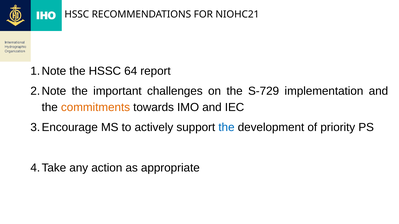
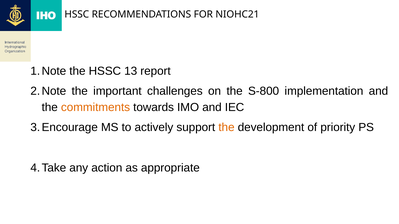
64: 64 -> 13
S-729: S-729 -> S-800
the at (226, 128) colour: blue -> orange
